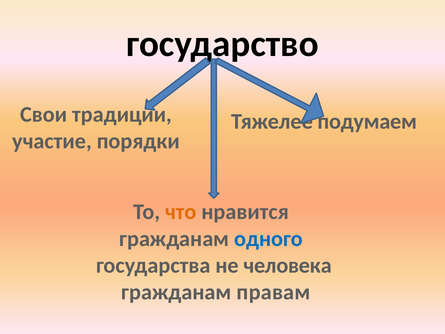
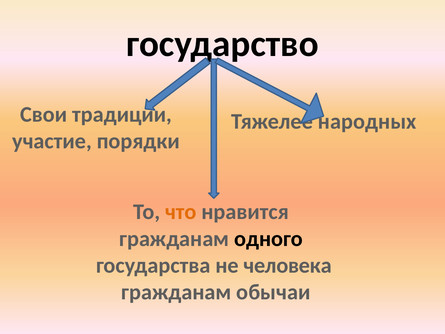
подумаем: подумаем -> народных
одного colour: blue -> black
правам: правам -> обычаи
